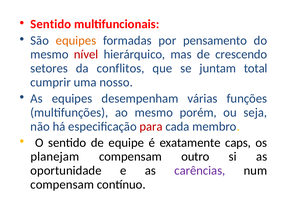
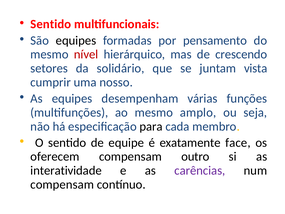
equipes at (76, 40) colour: orange -> black
conflitos: conflitos -> solidário
total: total -> vista
porém: porém -> amplo
para colour: red -> black
caps: caps -> face
planejam: planejam -> oferecem
oportunidade: oportunidade -> interatividade
